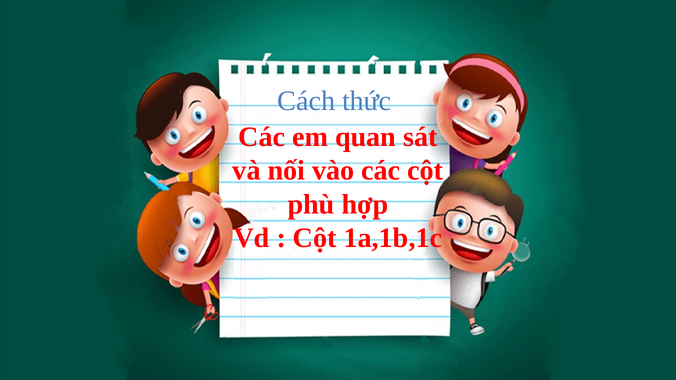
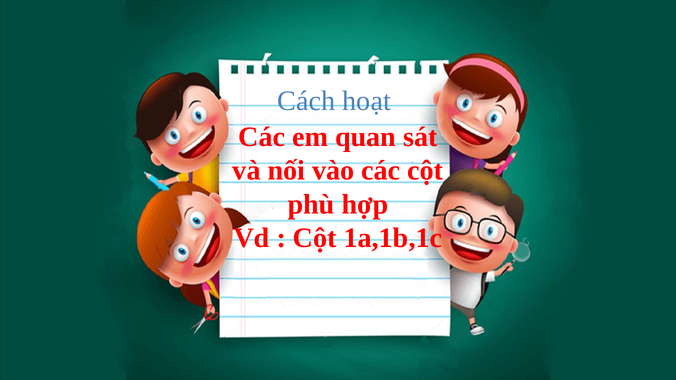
thức: thức -> hoạt
